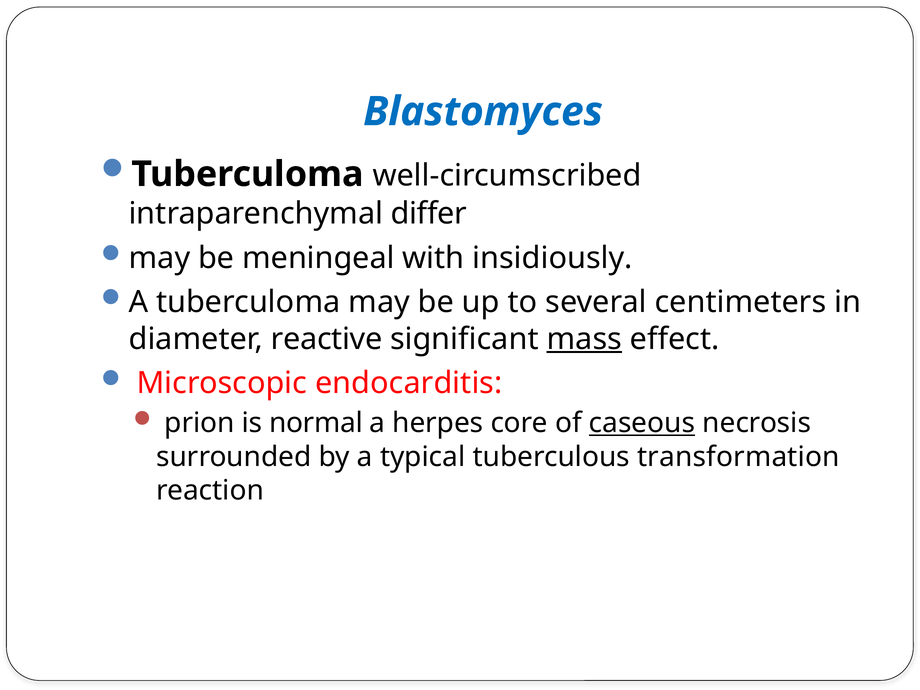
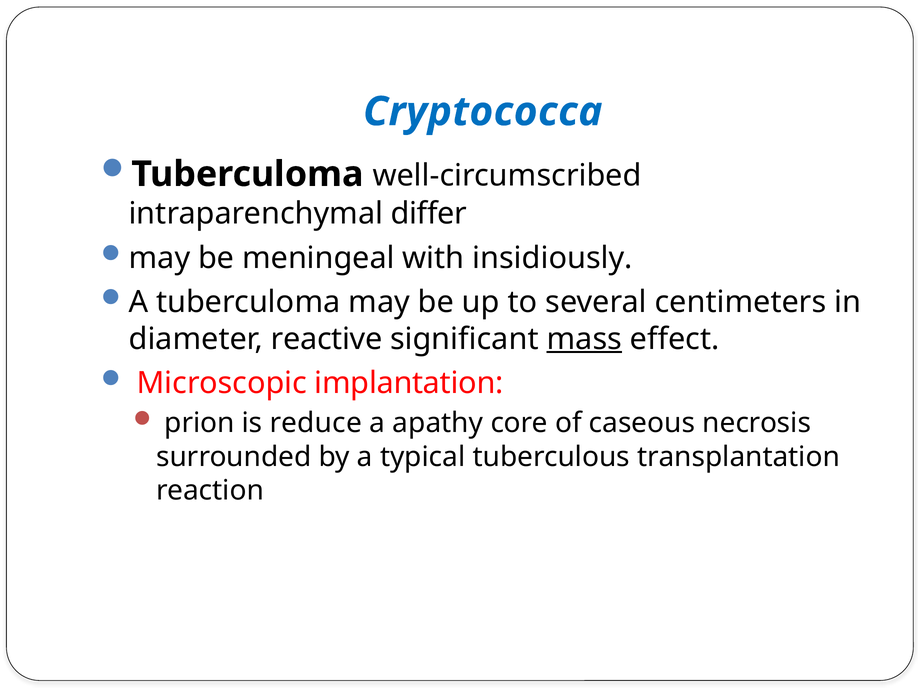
Blastomyces: Blastomyces -> Cryptococca
endocarditis: endocarditis -> implantation
normal: normal -> reduce
herpes: herpes -> apathy
caseous underline: present -> none
transformation: transformation -> transplantation
